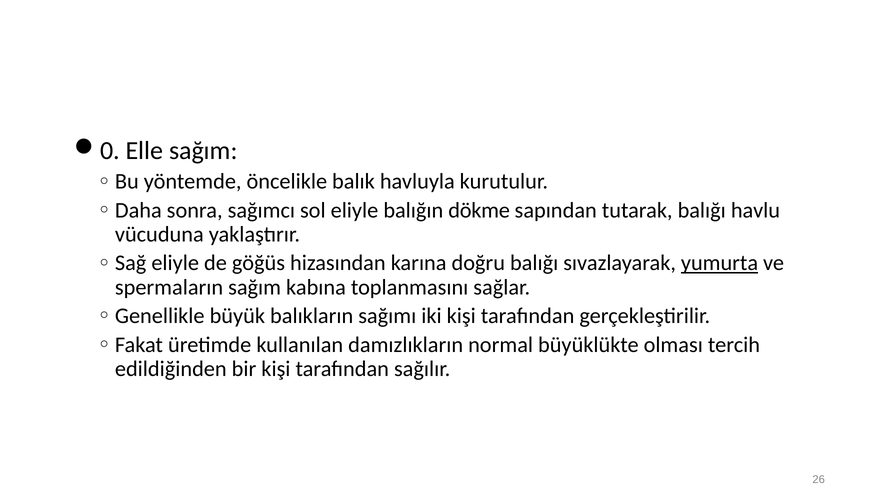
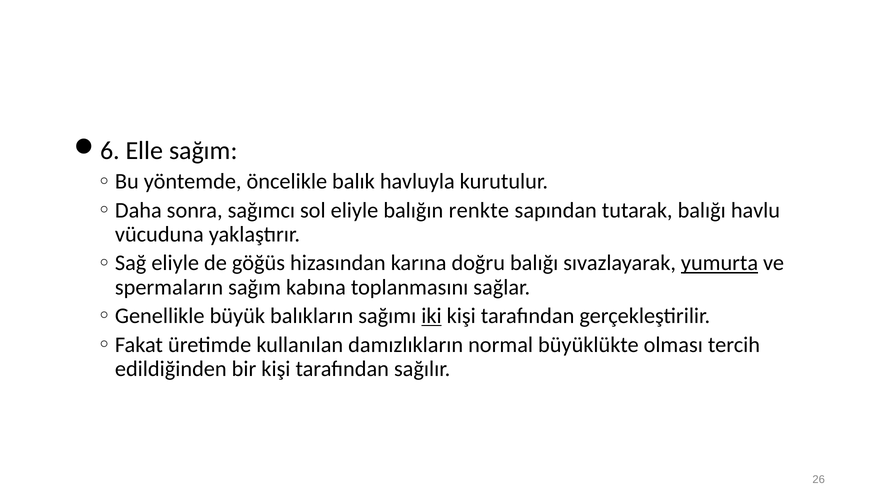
0: 0 -> 6
dökme: dökme -> renkte
iki underline: none -> present
